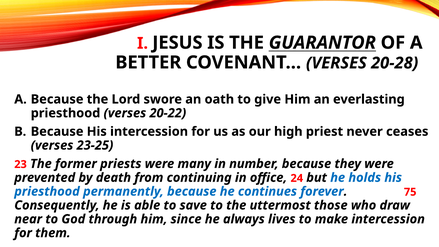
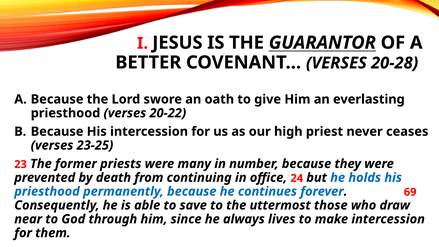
75: 75 -> 69
